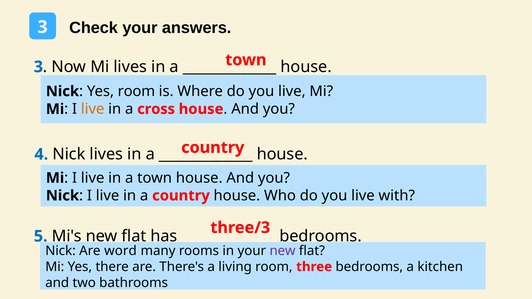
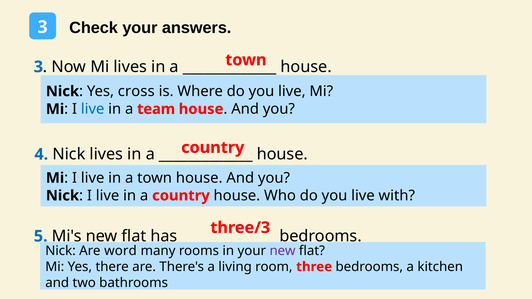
Yes room: room -> cross
live at (93, 109) colour: orange -> blue
cross: cross -> team
